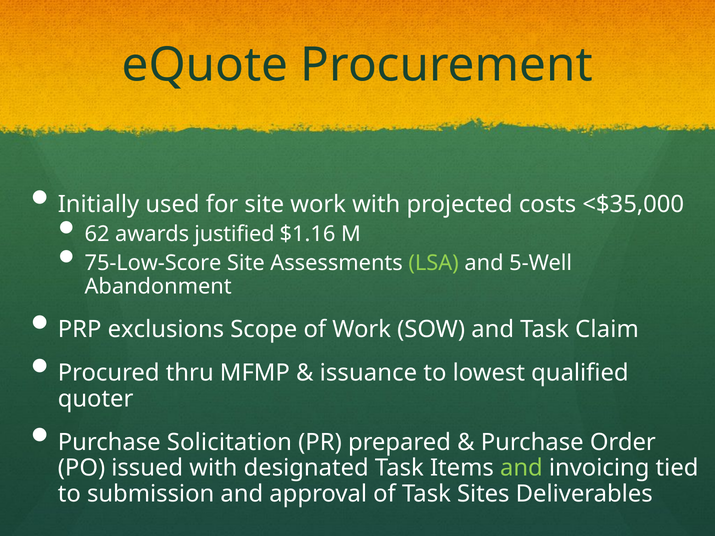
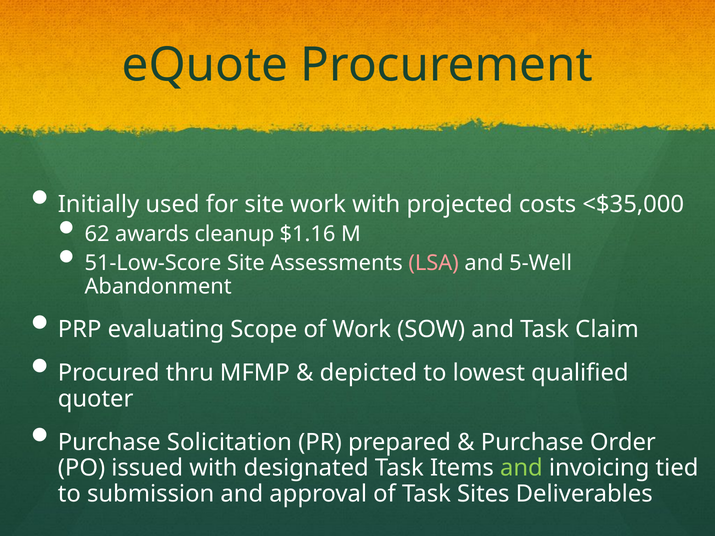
justified: justified -> cleanup
75-Low-Score: 75-Low-Score -> 51-Low-Score
LSA colour: light green -> pink
exclusions: exclusions -> evaluating
issuance: issuance -> depicted
